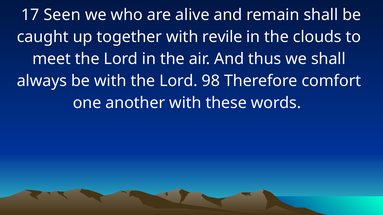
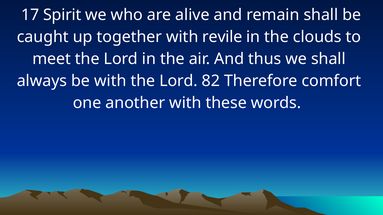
Seen: Seen -> Spirit
98: 98 -> 82
